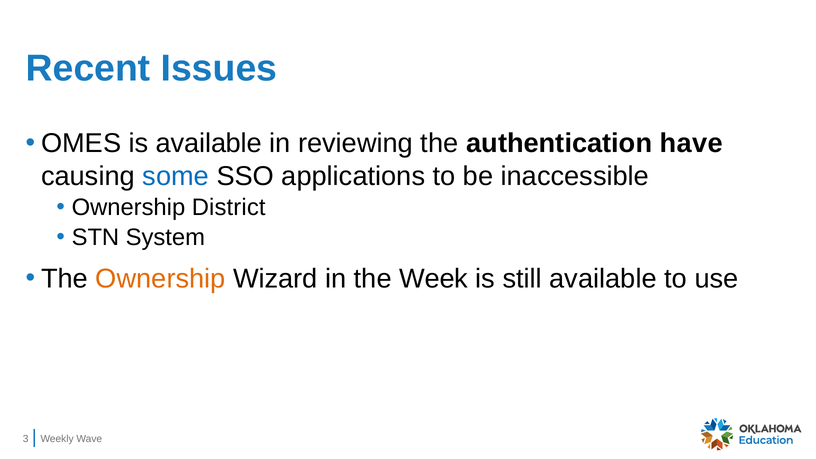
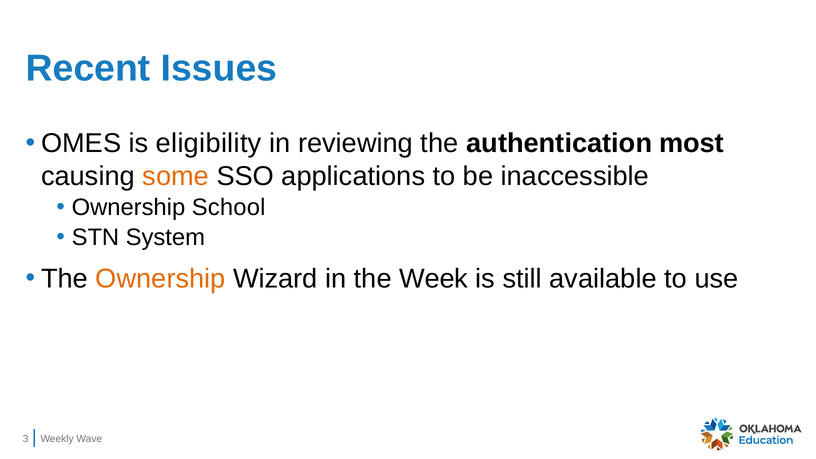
is available: available -> eligibility
have: have -> most
some colour: blue -> orange
District: District -> School
